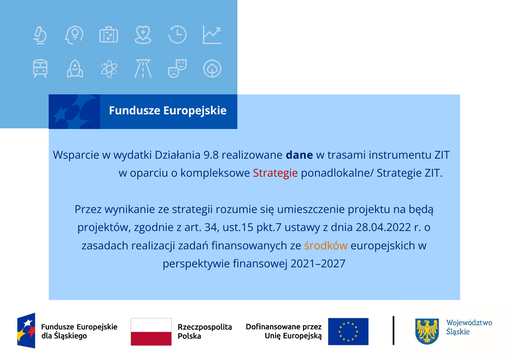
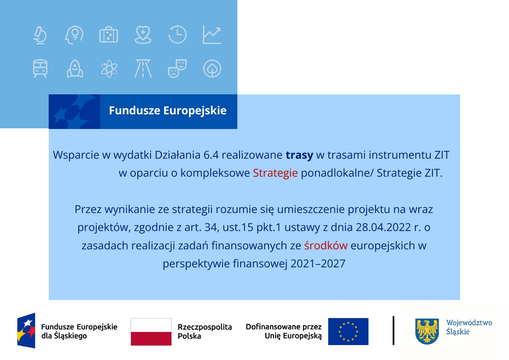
9.8: 9.8 -> 6.4
dane: dane -> trasy
będą: będą -> wraz
pkt.7: pkt.7 -> pkt.1
środków colour: orange -> red
